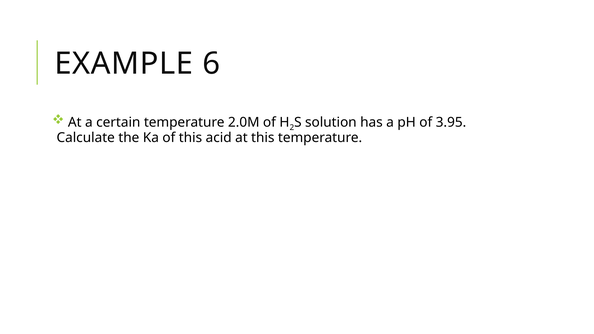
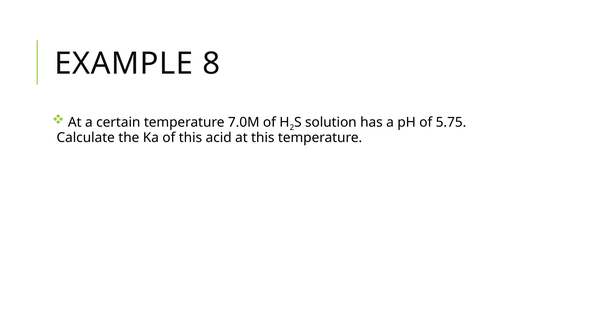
6: 6 -> 8
2.0M: 2.0M -> 7.0M
3.95: 3.95 -> 5.75
